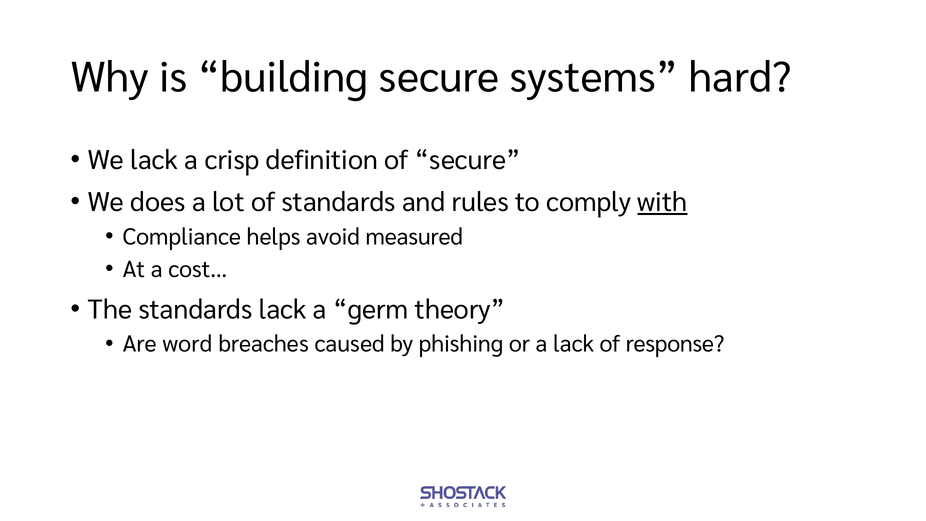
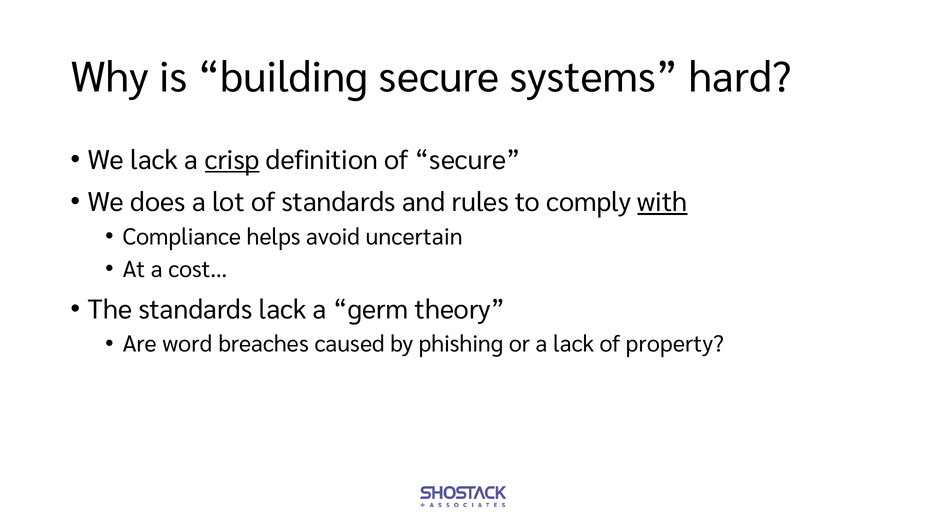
crisp underline: none -> present
measured: measured -> uncertain
response: response -> property
